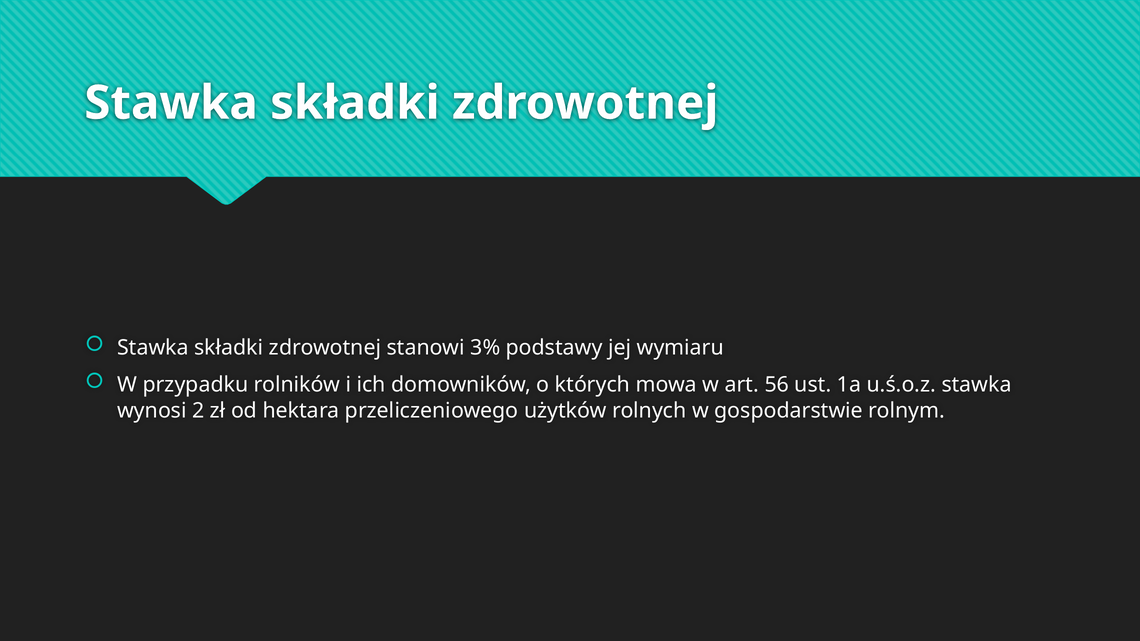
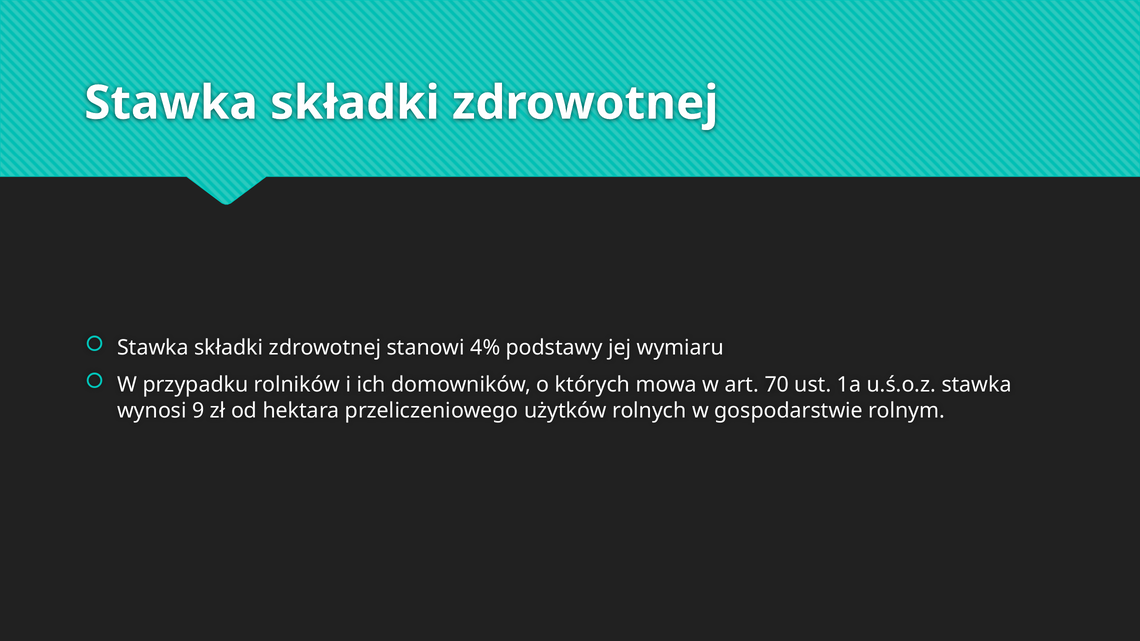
3%: 3% -> 4%
56: 56 -> 70
2: 2 -> 9
